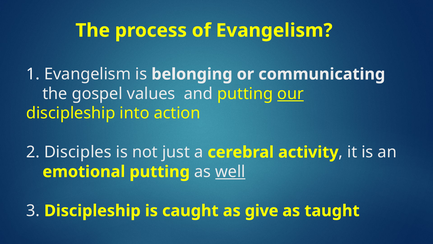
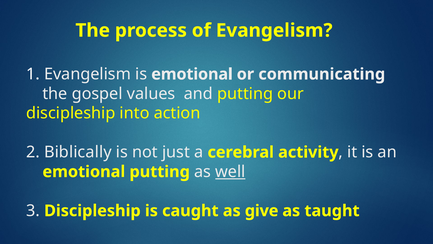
is belonging: belonging -> emotional
our underline: present -> none
Disciples: Disciples -> Biblically
